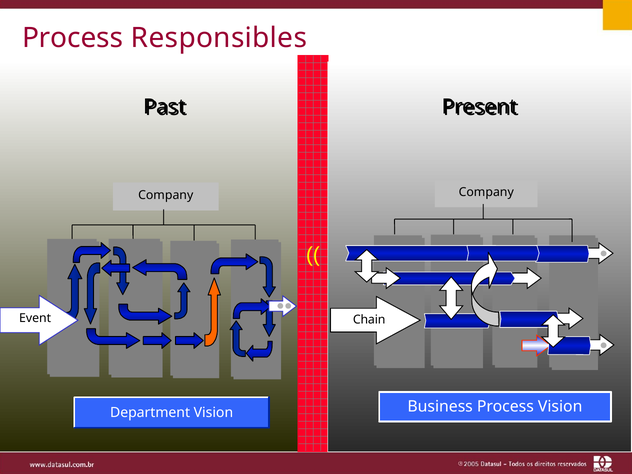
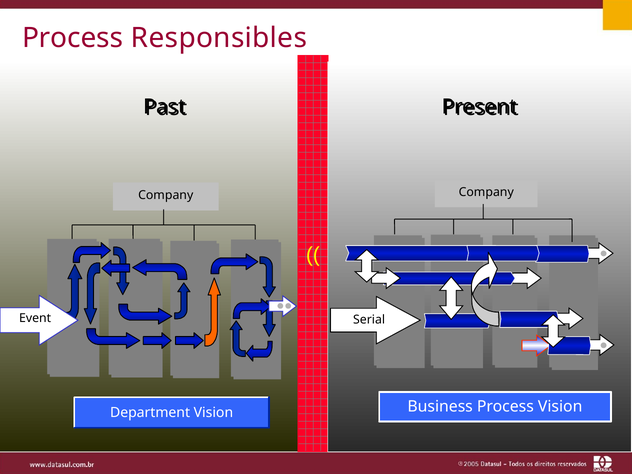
Chain: Chain -> Serial
